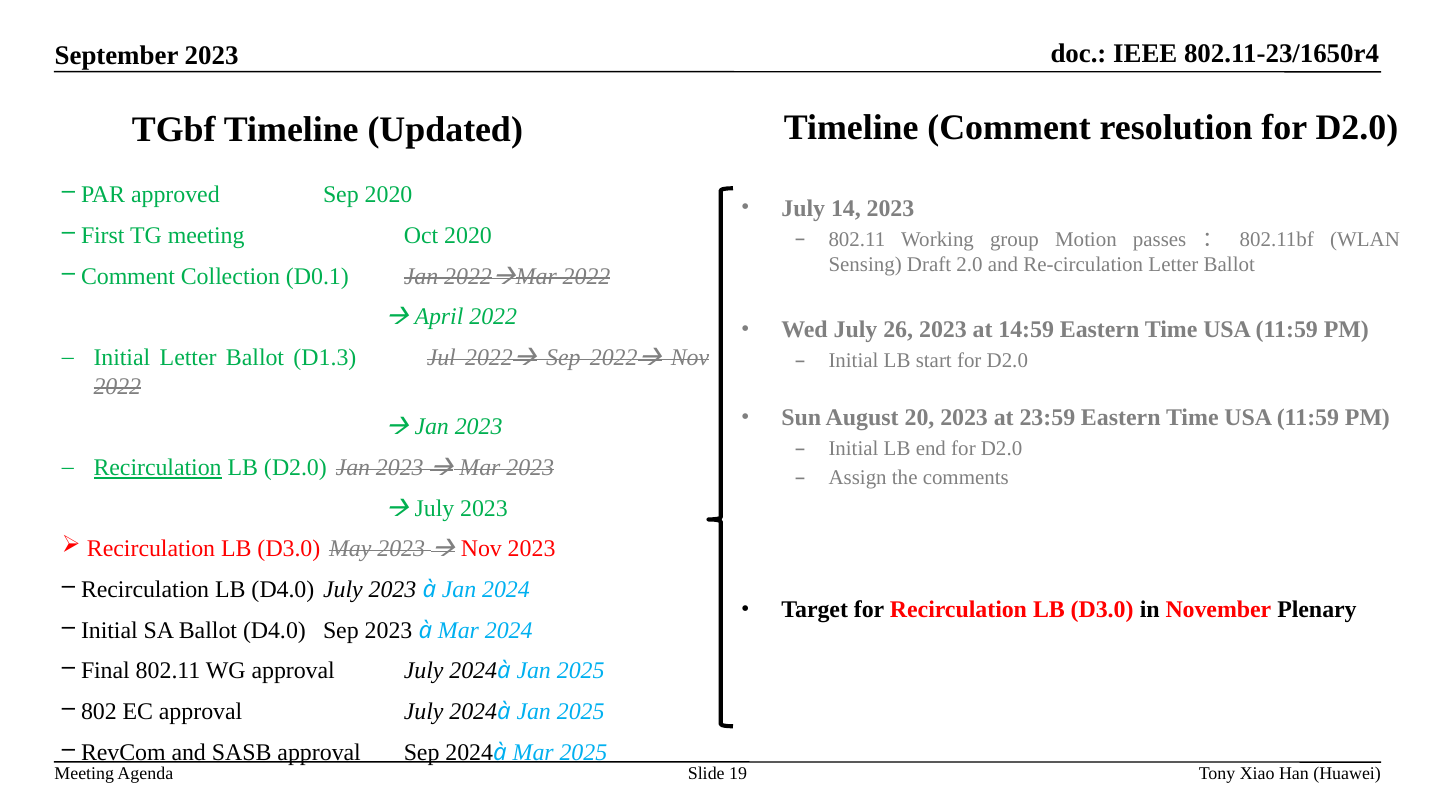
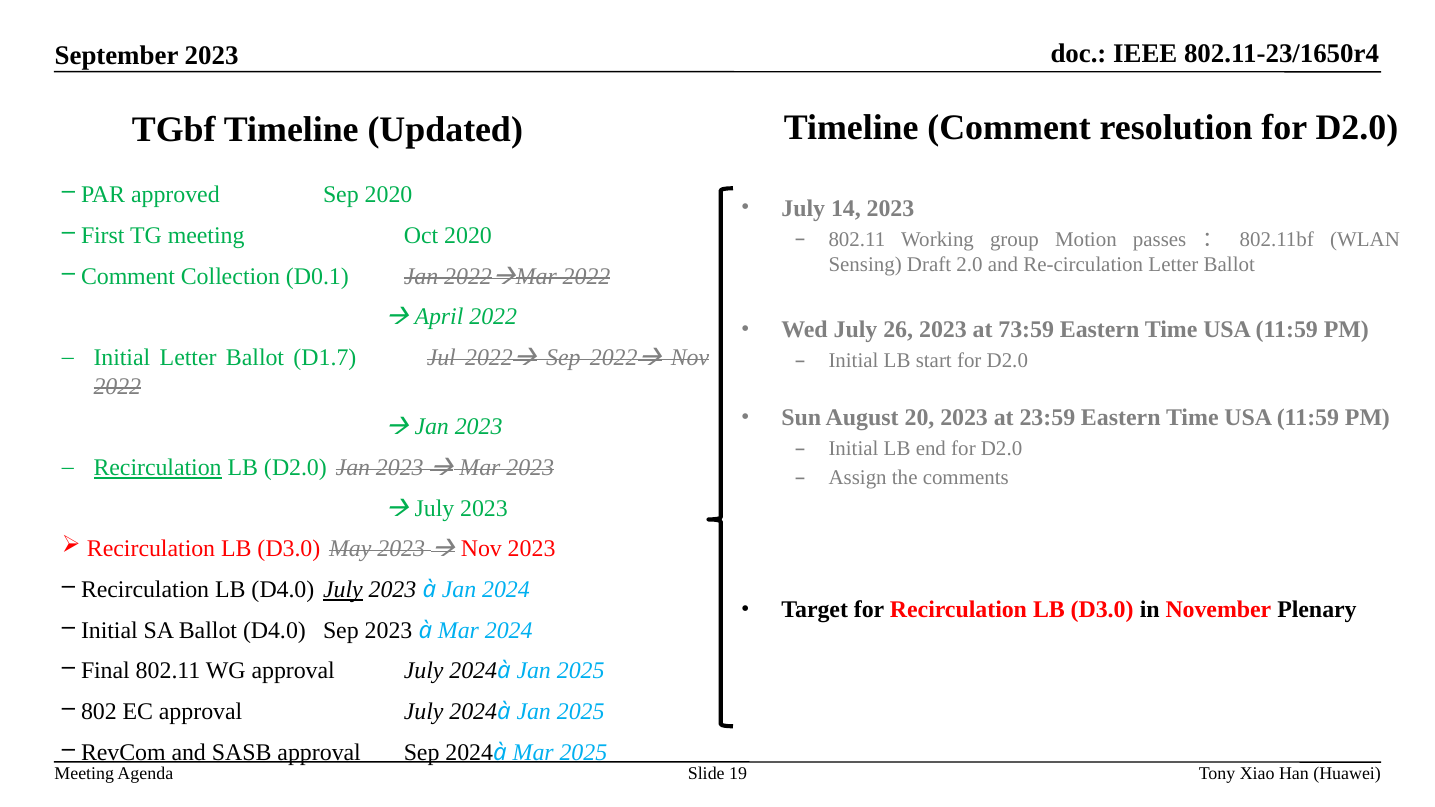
14:59: 14:59 -> 73:59
D1.3: D1.3 -> D1.7
July at (343, 590) underline: none -> present
